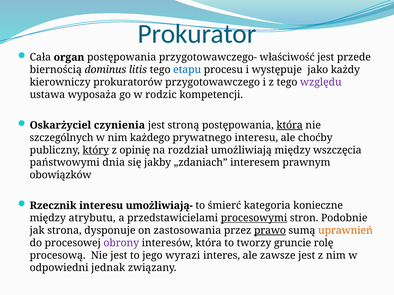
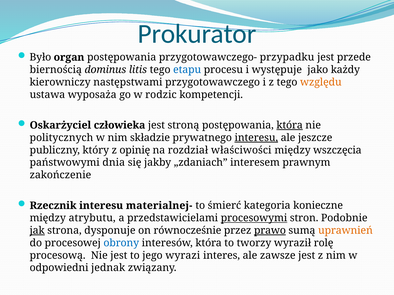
Cała: Cała -> Było
właściwość: właściwość -> przypadku
prokuratorów: prokuratorów -> następstwami
względu colour: purple -> orange
czynienia: czynienia -> człowieka
szczególnych: szczególnych -> politycznych
każdego: każdego -> składzie
interesu at (256, 138) underline: none -> present
choćby: choćby -> jeszcze
który underline: present -> none
umożliwiają: umożliwiają -> właściwości
obowiązków: obowiązków -> zakończenie
umożliwiają-: umożliwiają- -> materialnej-
jak underline: none -> present
zastosowania: zastosowania -> równocześnie
obrony colour: purple -> blue
gruncie: gruncie -> wyraził
